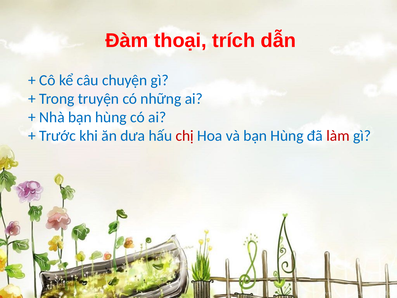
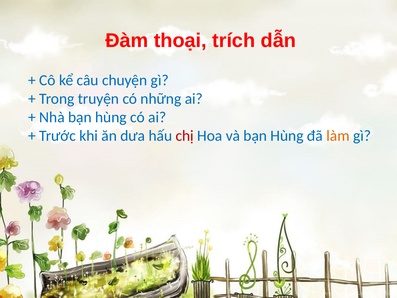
làm colour: red -> orange
